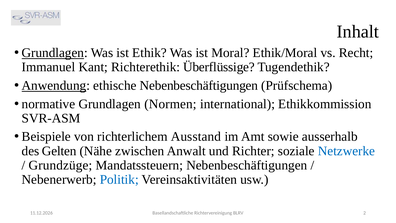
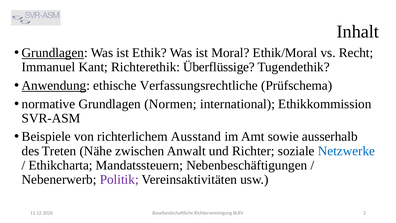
ethische Nebenbeschäftigungen: Nebenbeschäftigungen -> Verfassungsrechtliche
Gelten: Gelten -> Treten
Grundzüge: Grundzüge -> Ethikcharta
Politik colour: blue -> purple
